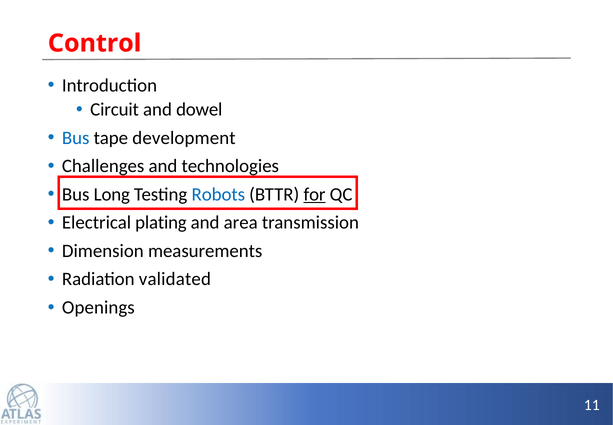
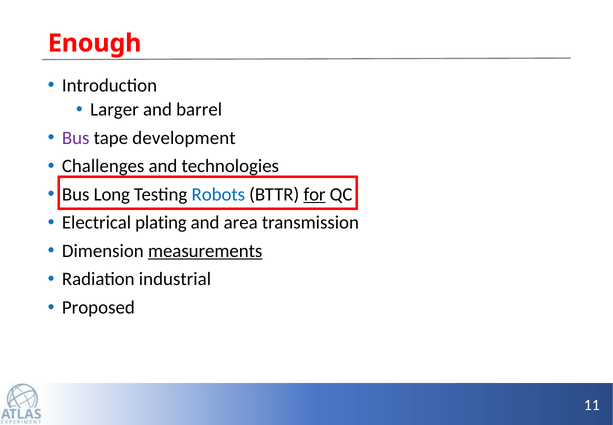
Control: Control -> Enough
Circuit: Circuit -> Larger
dowel: dowel -> barrel
Bus at (76, 138) colour: blue -> purple
measurements underline: none -> present
validated: validated -> industrial
Openings: Openings -> Proposed
